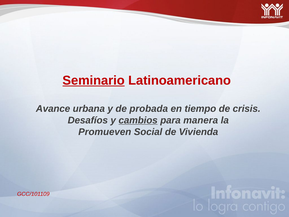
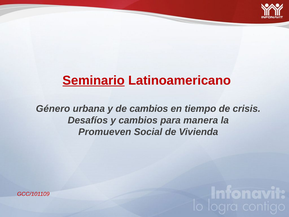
Avance: Avance -> Género
de probada: probada -> cambios
cambios at (138, 120) underline: present -> none
